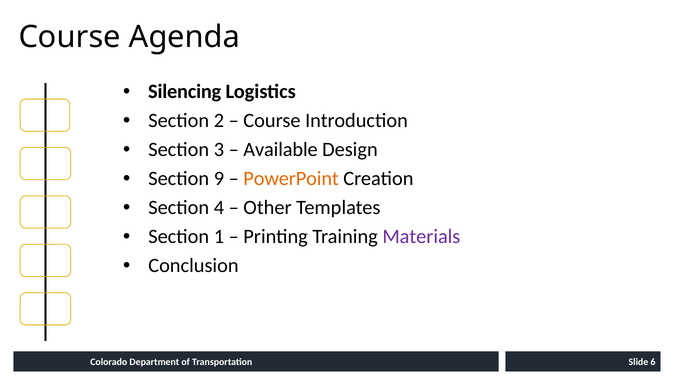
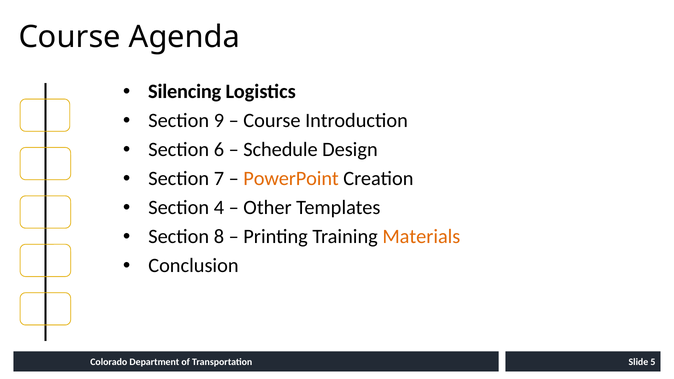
2: 2 -> 9
3: 3 -> 6
Available: Available -> Schedule
9: 9 -> 7
1: 1 -> 8
Materials colour: purple -> orange
6: 6 -> 5
